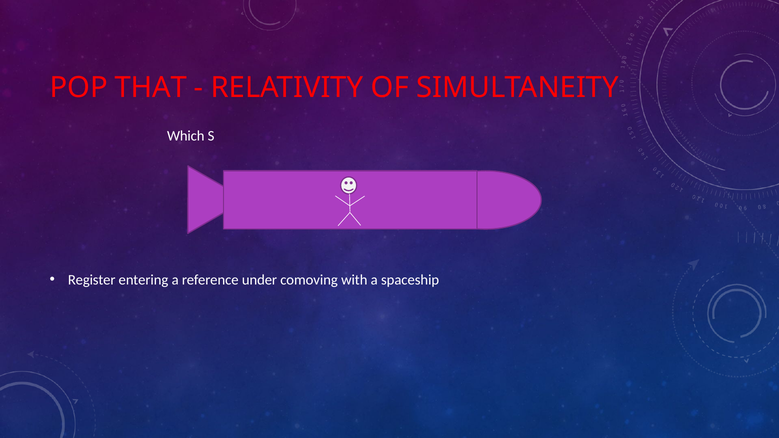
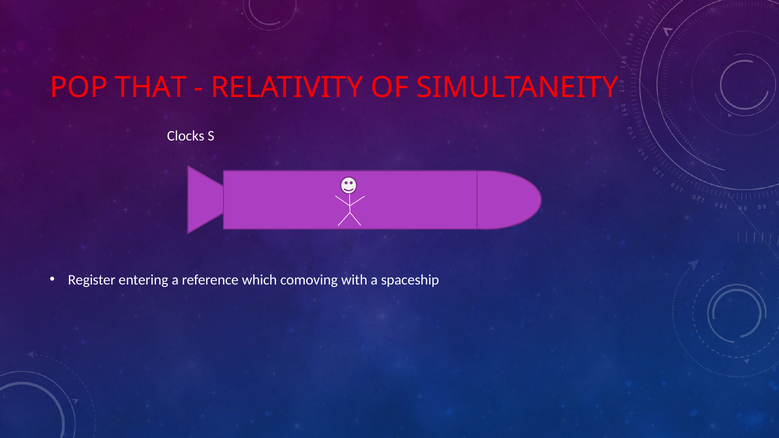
Which: Which -> Clocks
under: under -> which
